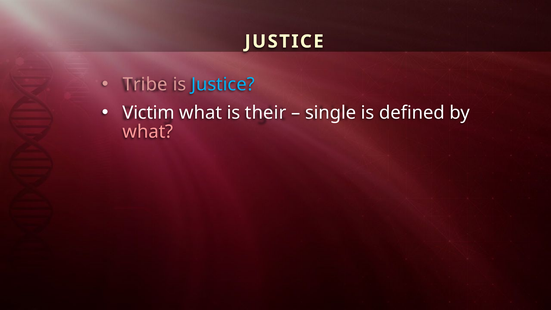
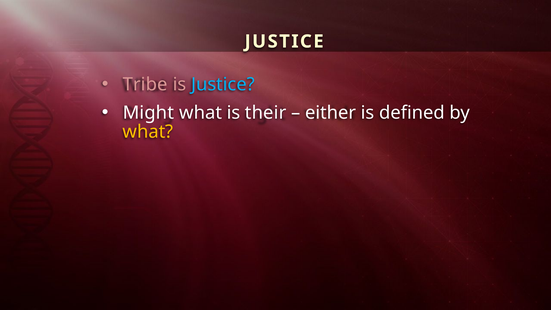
Victim: Victim -> Might
single: single -> either
what at (148, 132) colour: pink -> yellow
